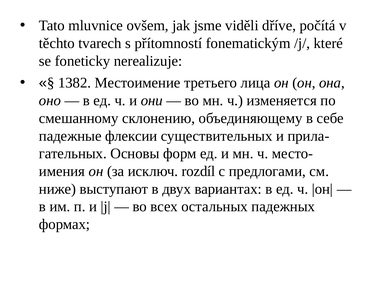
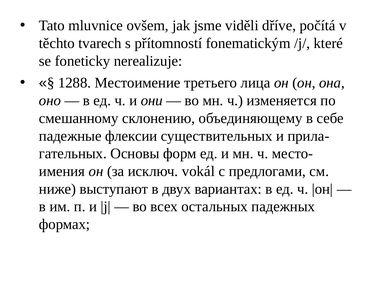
1382: 1382 -> 1288
rozdíl: rozdíl -> vokál
